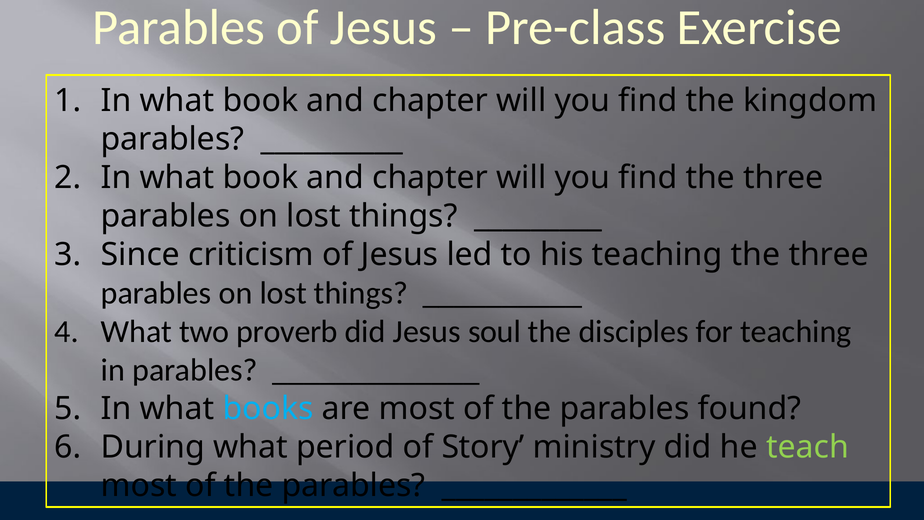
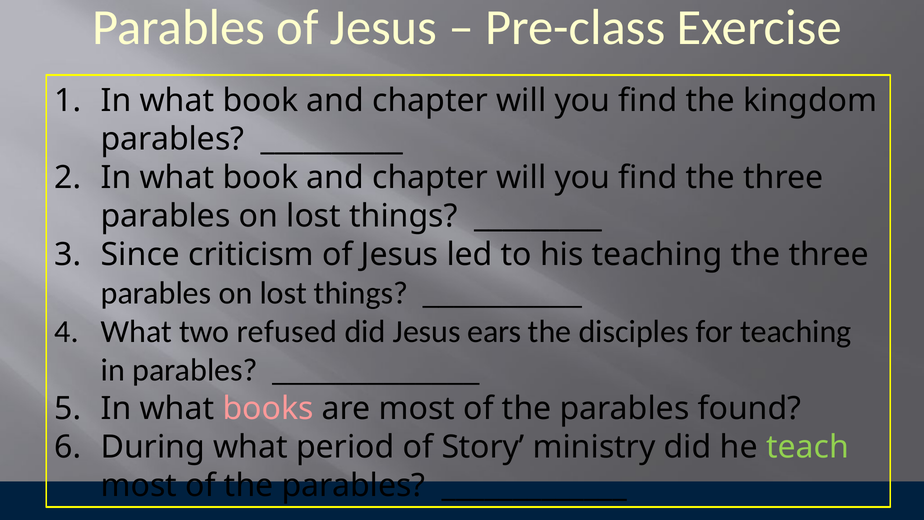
proverb: proverb -> refused
soul: soul -> ears
books colour: light blue -> pink
